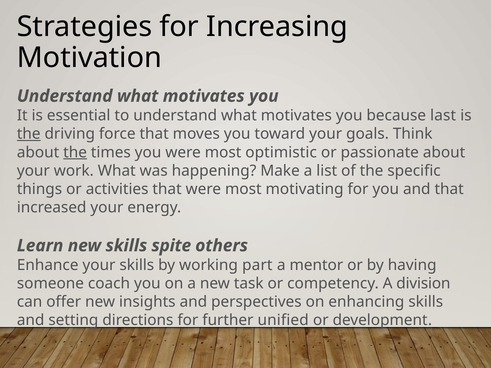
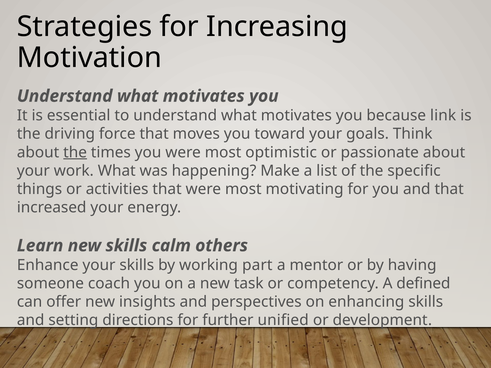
last: last -> link
the at (29, 134) underline: present -> none
spite: spite -> calm
division: division -> defined
